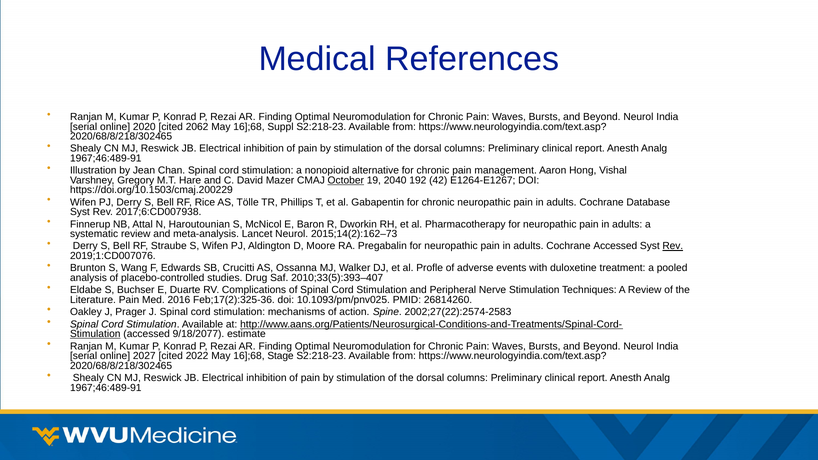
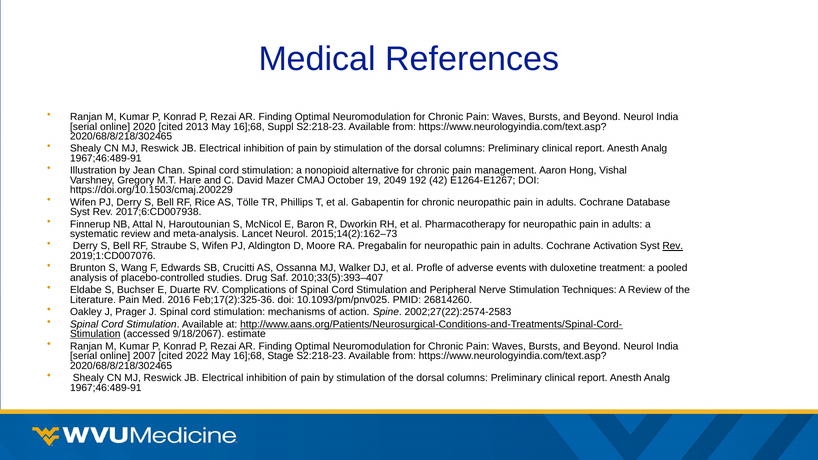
2062: 2062 -> 2013
October underline: present -> none
2040: 2040 -> 2049
Cochrane Accessed: Accessed -> Activation
9/18/2077: 9/18/2077 -> 9/18/2067
2027: 2027 -> 2007
